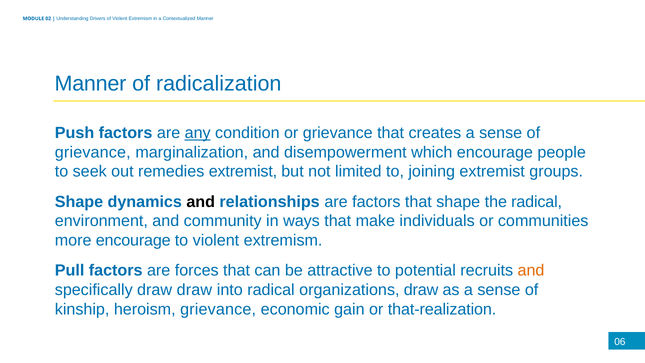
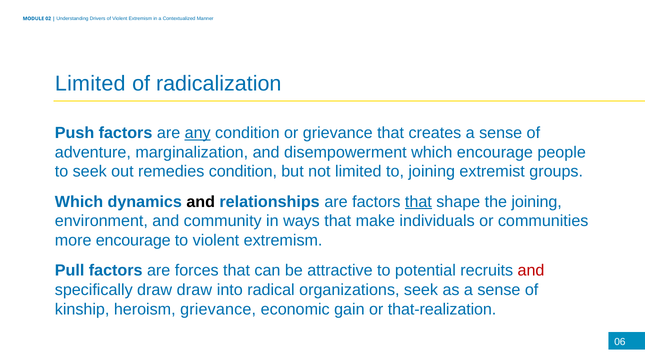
Manner at (90, 84): Manner -> Limited
grievance at (93, 152): grievance -> adventure
remedies extremist: extremist -> condition
Shape at (79, 202): Shape -> Which
that at (418, 202) underline: none -> present
the radical: radical -> joining
and at (531, 270) colour: orange -> red
organizations draw: draw -> seek
